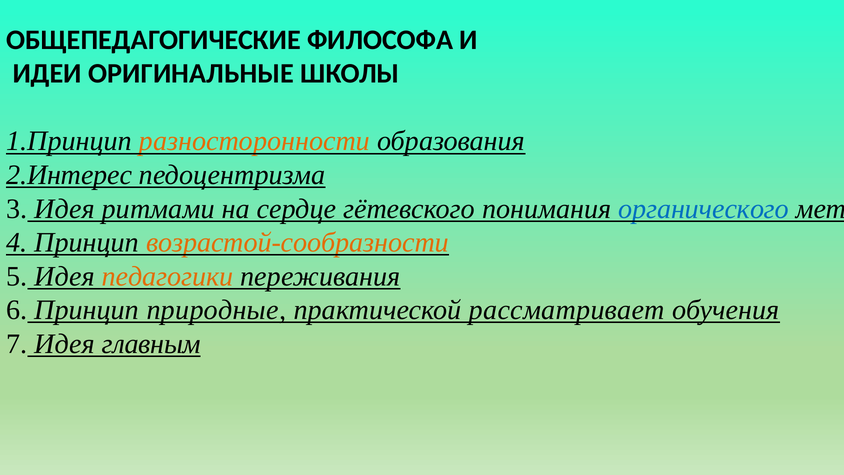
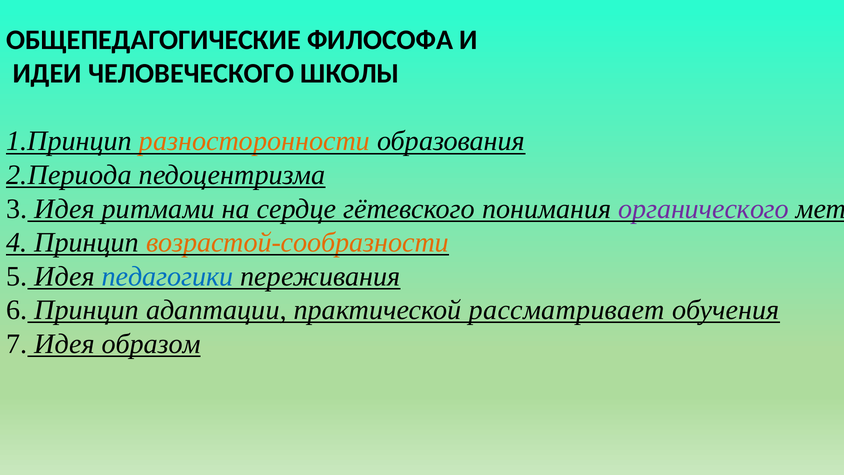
ОРИГИНАЛЬНЫЕ: ОРИГИНАЛЬНЫЕ -> ЧЕЛОВЕЧЕСКОГО
2.Интерес: 2.Интерес -> 2.Периода
органического colour: blue -> purple
педагогики colour: orange -> blue
природные: природные -> адаптации
главным: главным -> образом
